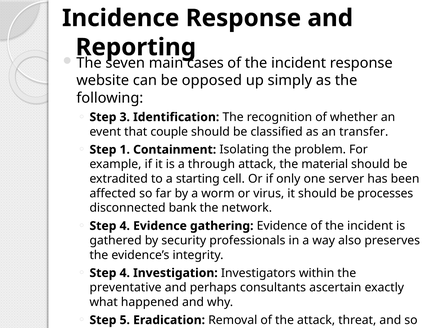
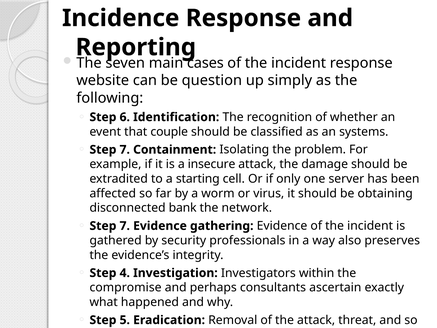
opposed: opposed -> question
3: 3 -> 6
transfer: transfer -> systems
1 at (125, 150): 1 -> 7
through: through -> insecure
material: material -> damage
processes: processes -> obtaining
4 at (125, 226): 4 -> 7
preventative: preventative -> compromise
